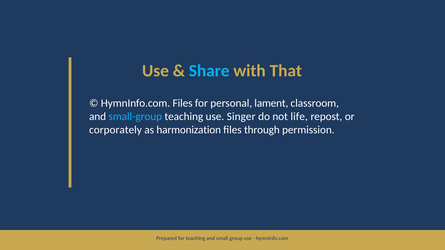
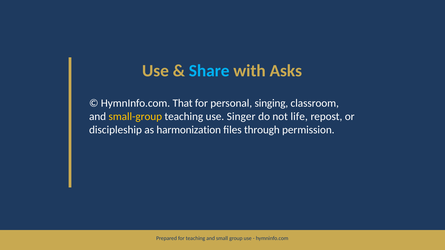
That: That -> Asks
HymnInfo.com Files: Files -> That
lament: lament -> singing
small-group colour: light blue -> yellow
corporately: corporately -> discipleship
